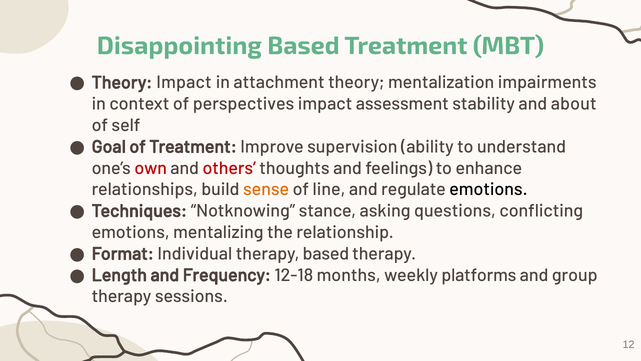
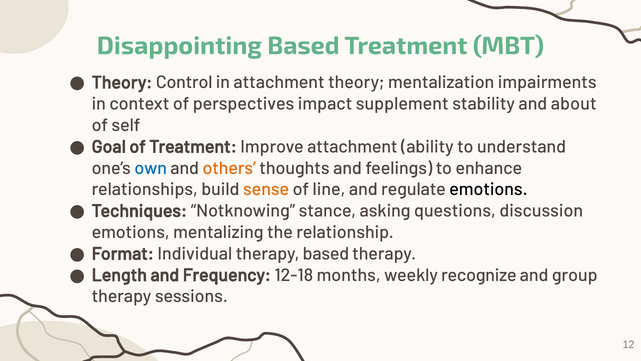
Theory Impact: Impact -> Control
assessment: assessment -> supplement
Improve supervision: supervision -> attachment
own colour: red -> blue
others colour: red -> orange
conflicting: conflicting -> discussion
platforms: platforms -> recognize
